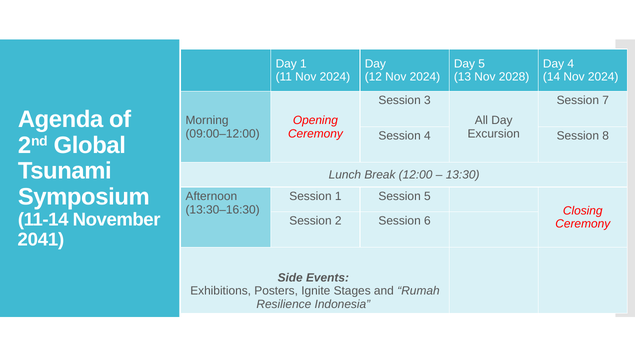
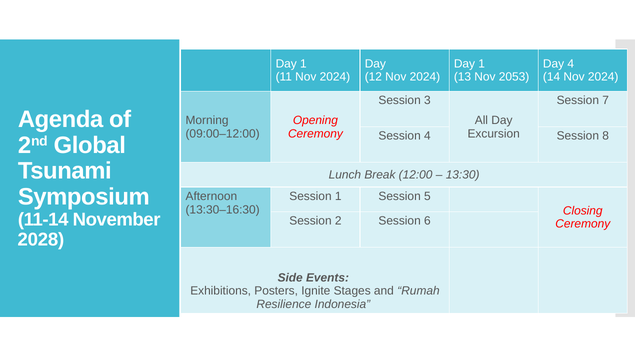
5 at (482, 64): 5 -> 1
2028: 2028 -> 2053
2041: 2041 -> 2028
